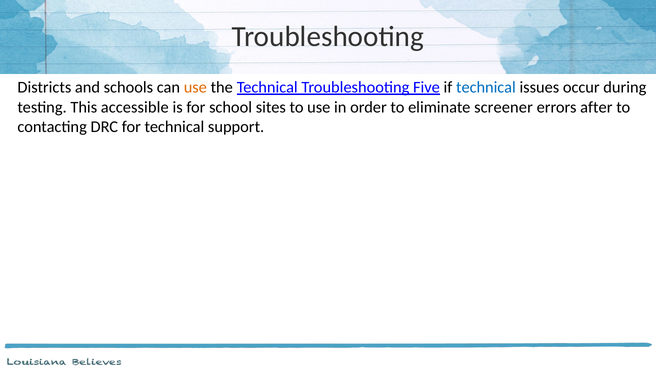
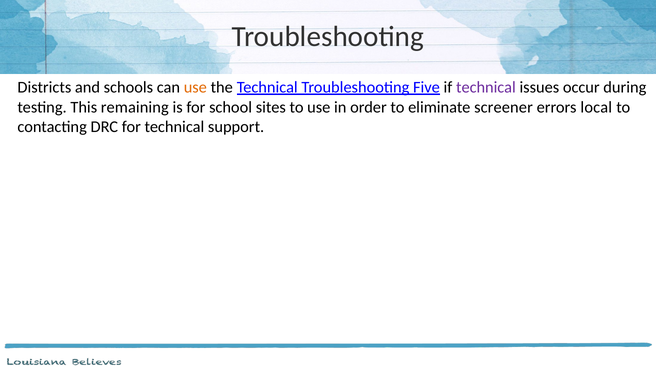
technical at (486, 87) colour: blue -> purple
accessible: accessible -> remaining
after: after -> local
